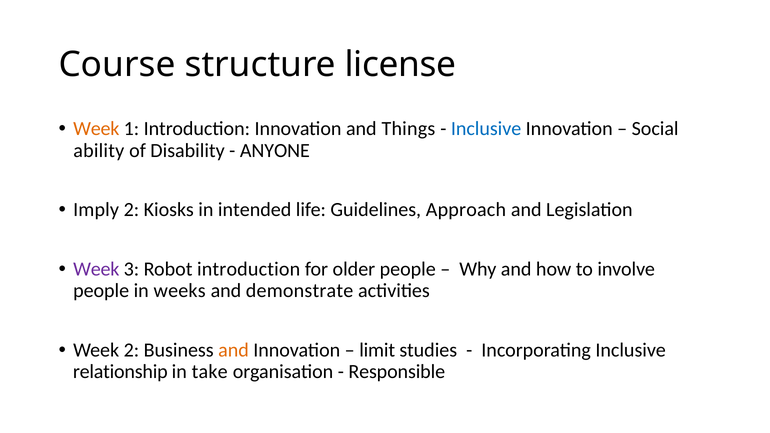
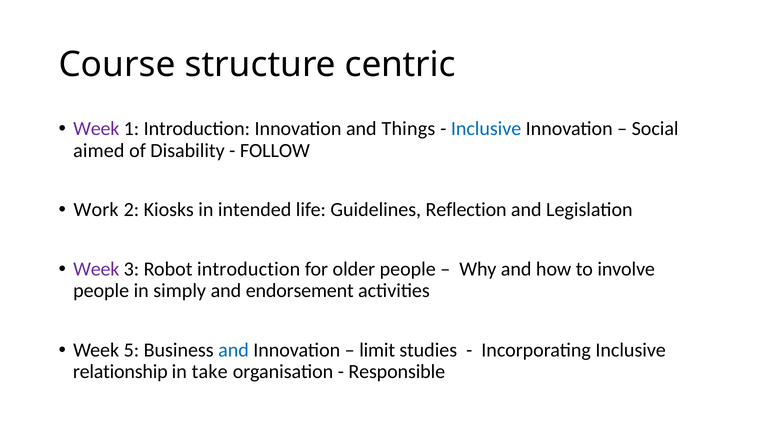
license: license -> centric
Week at (96, 129) colour: orange -> purple
ability: ability -> aimed
ANYONE: ANYONE -> FOLLOW
Imply: Imply -> Work
Approach: Approach -> Reflection
weeks: weeks -> simply
demonstrate: demonstrate -> endorsement
Week 2: 2 -> 5
and at (234, 350) colour: orange -> blue
